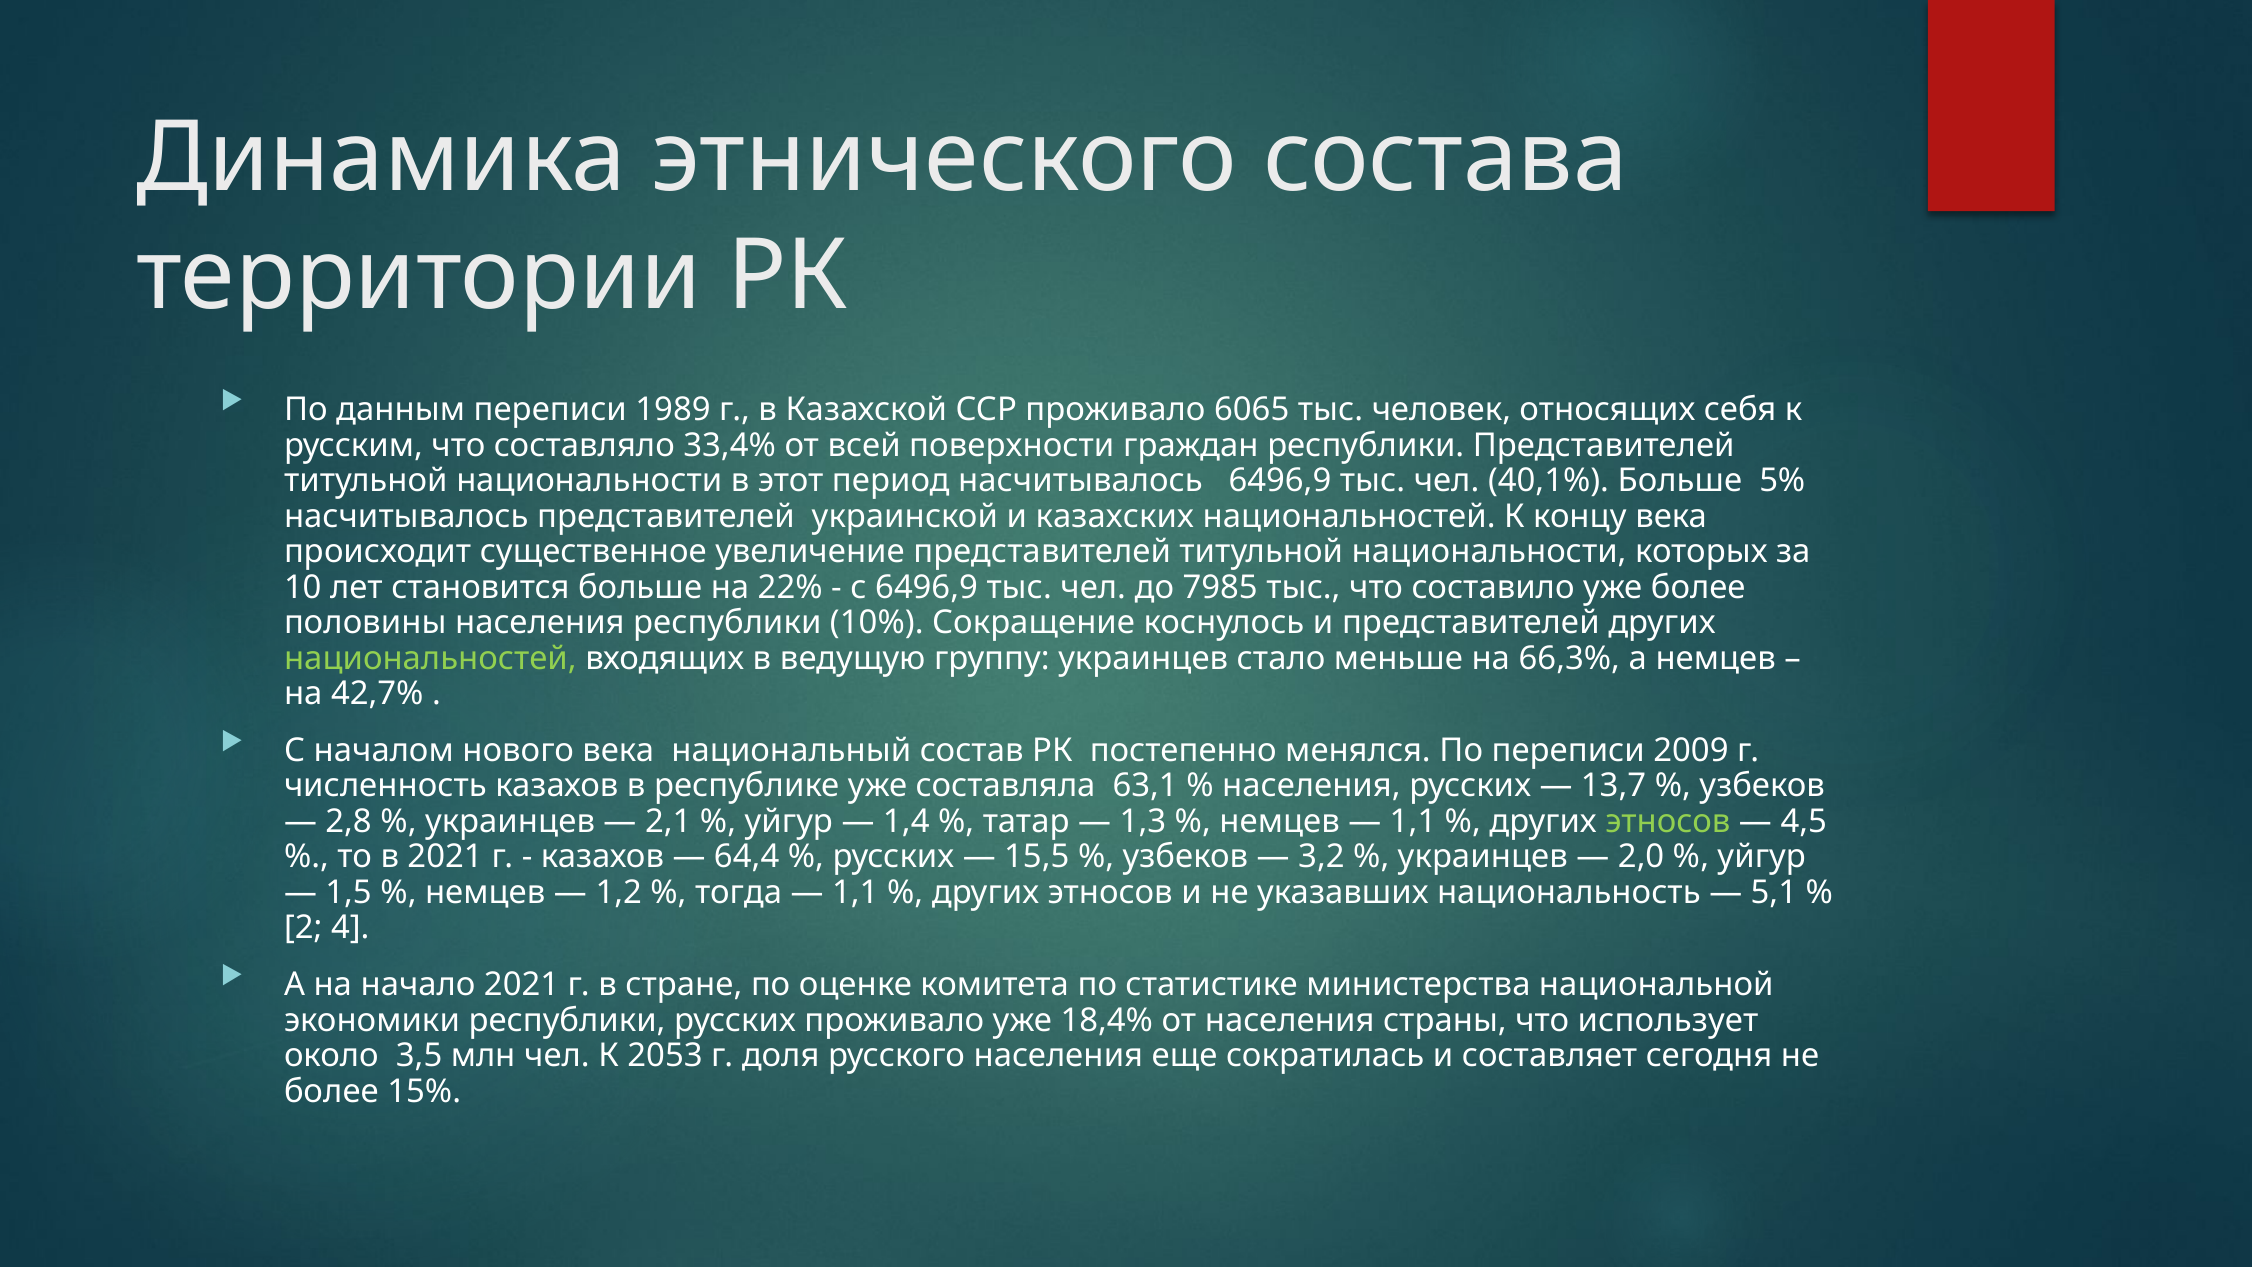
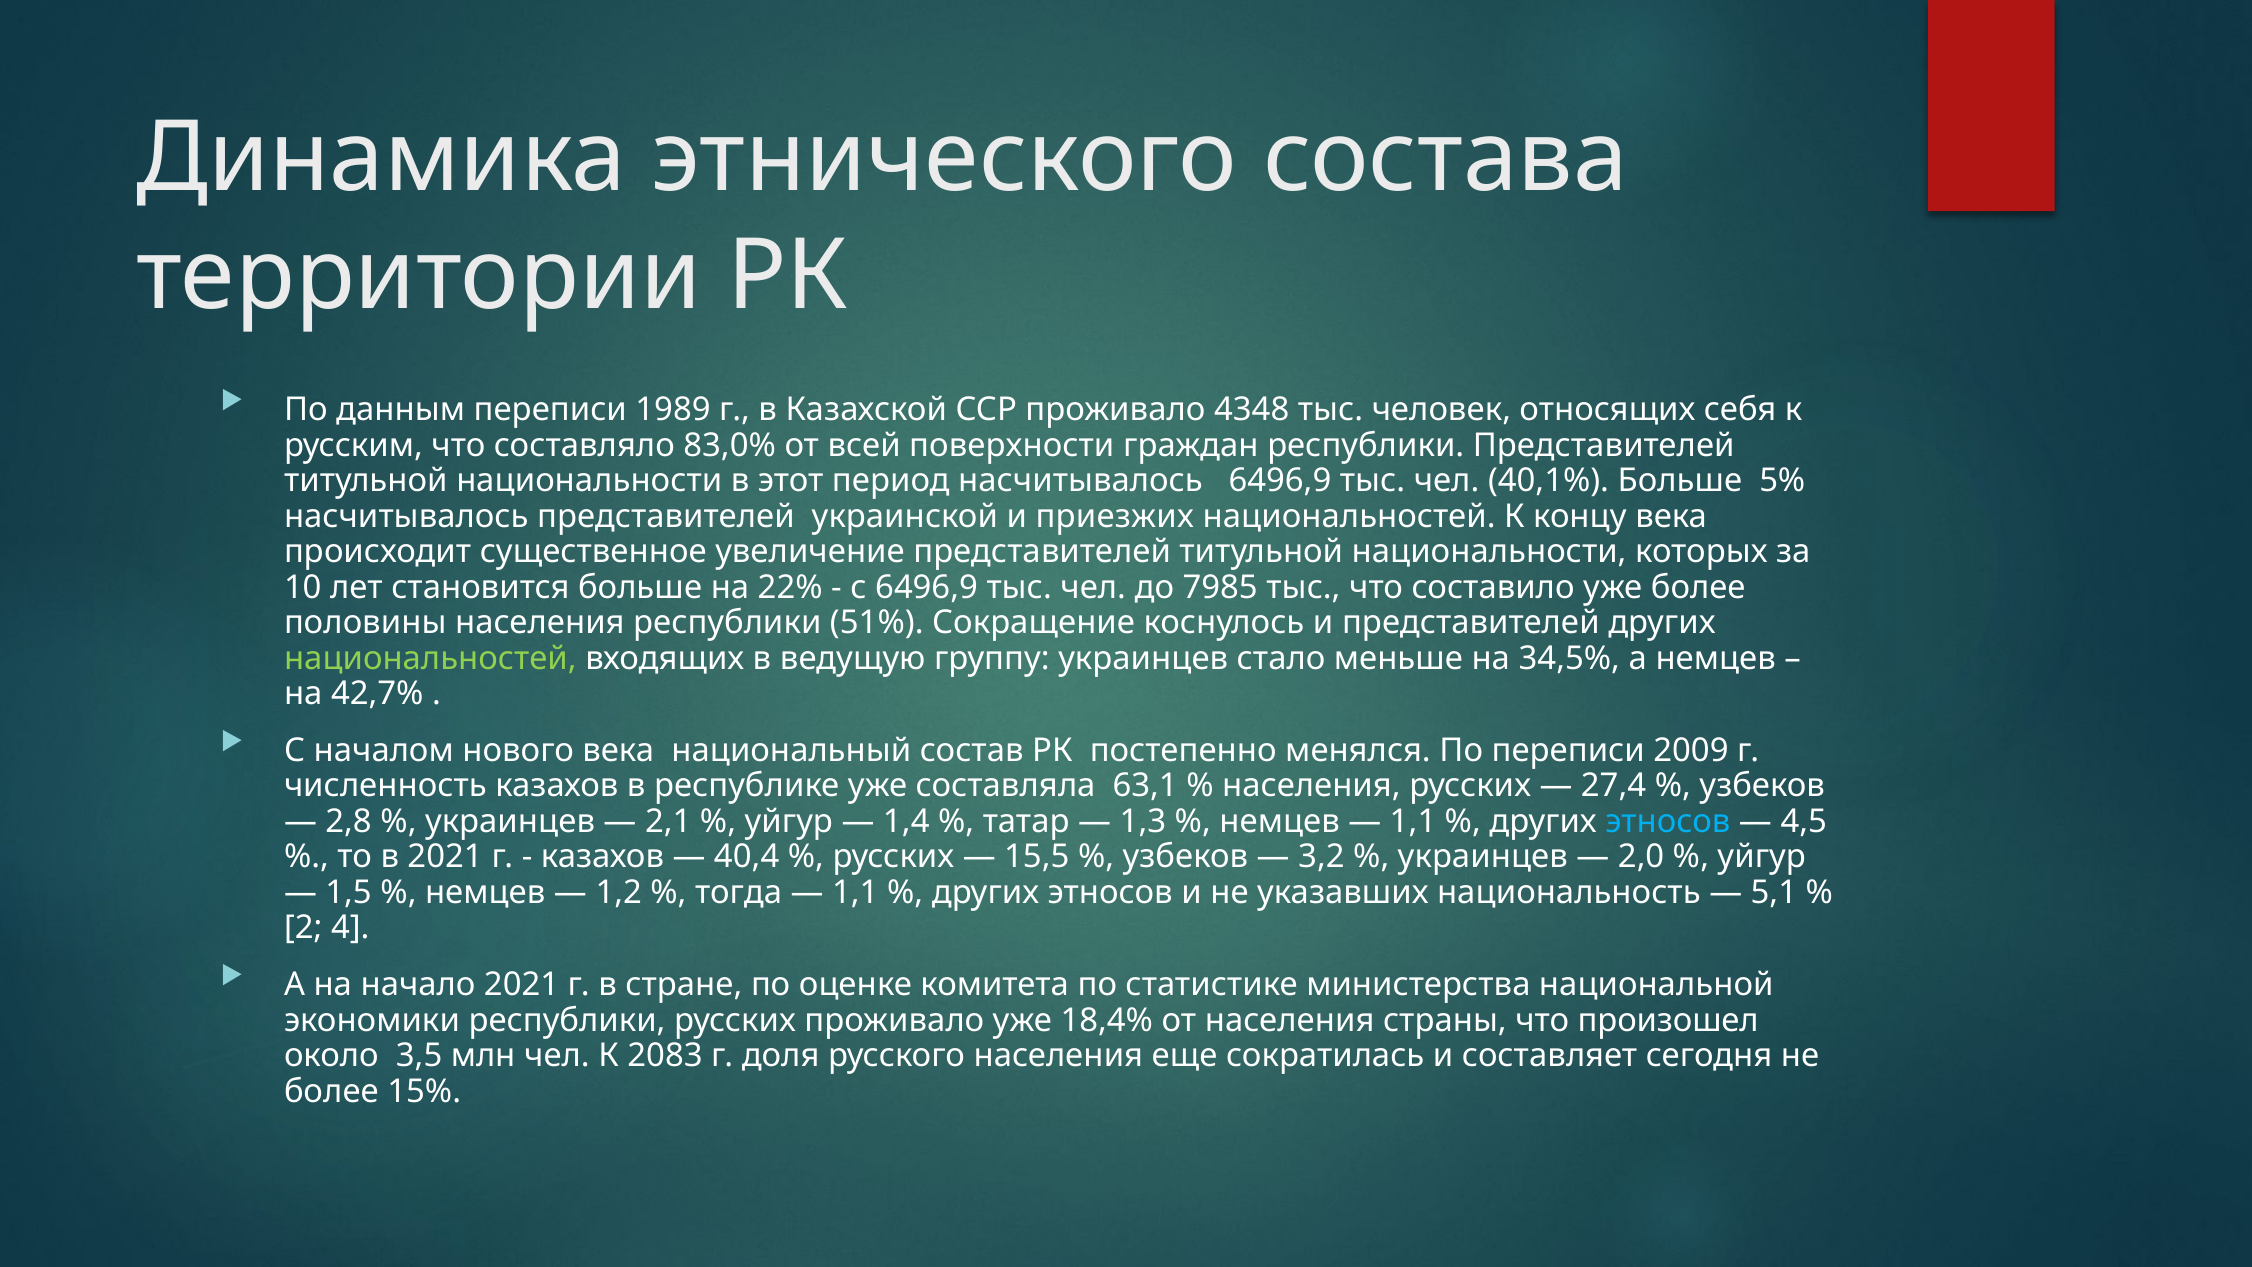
6065: 6065 -> 4348
33,4%: 33,4% -> 83,0%
казахских: казахских -> приезжих
10%: 10% -> 51%
66,3%: 66,3% -> 34,5%
13,7: 13,7 -> 27,4
этносов at (1668, 821) colour: light green -> light blue
64,4: 64,4 -> 40,4
использует: использует -> произошел
2053: 2053 -> 2083
